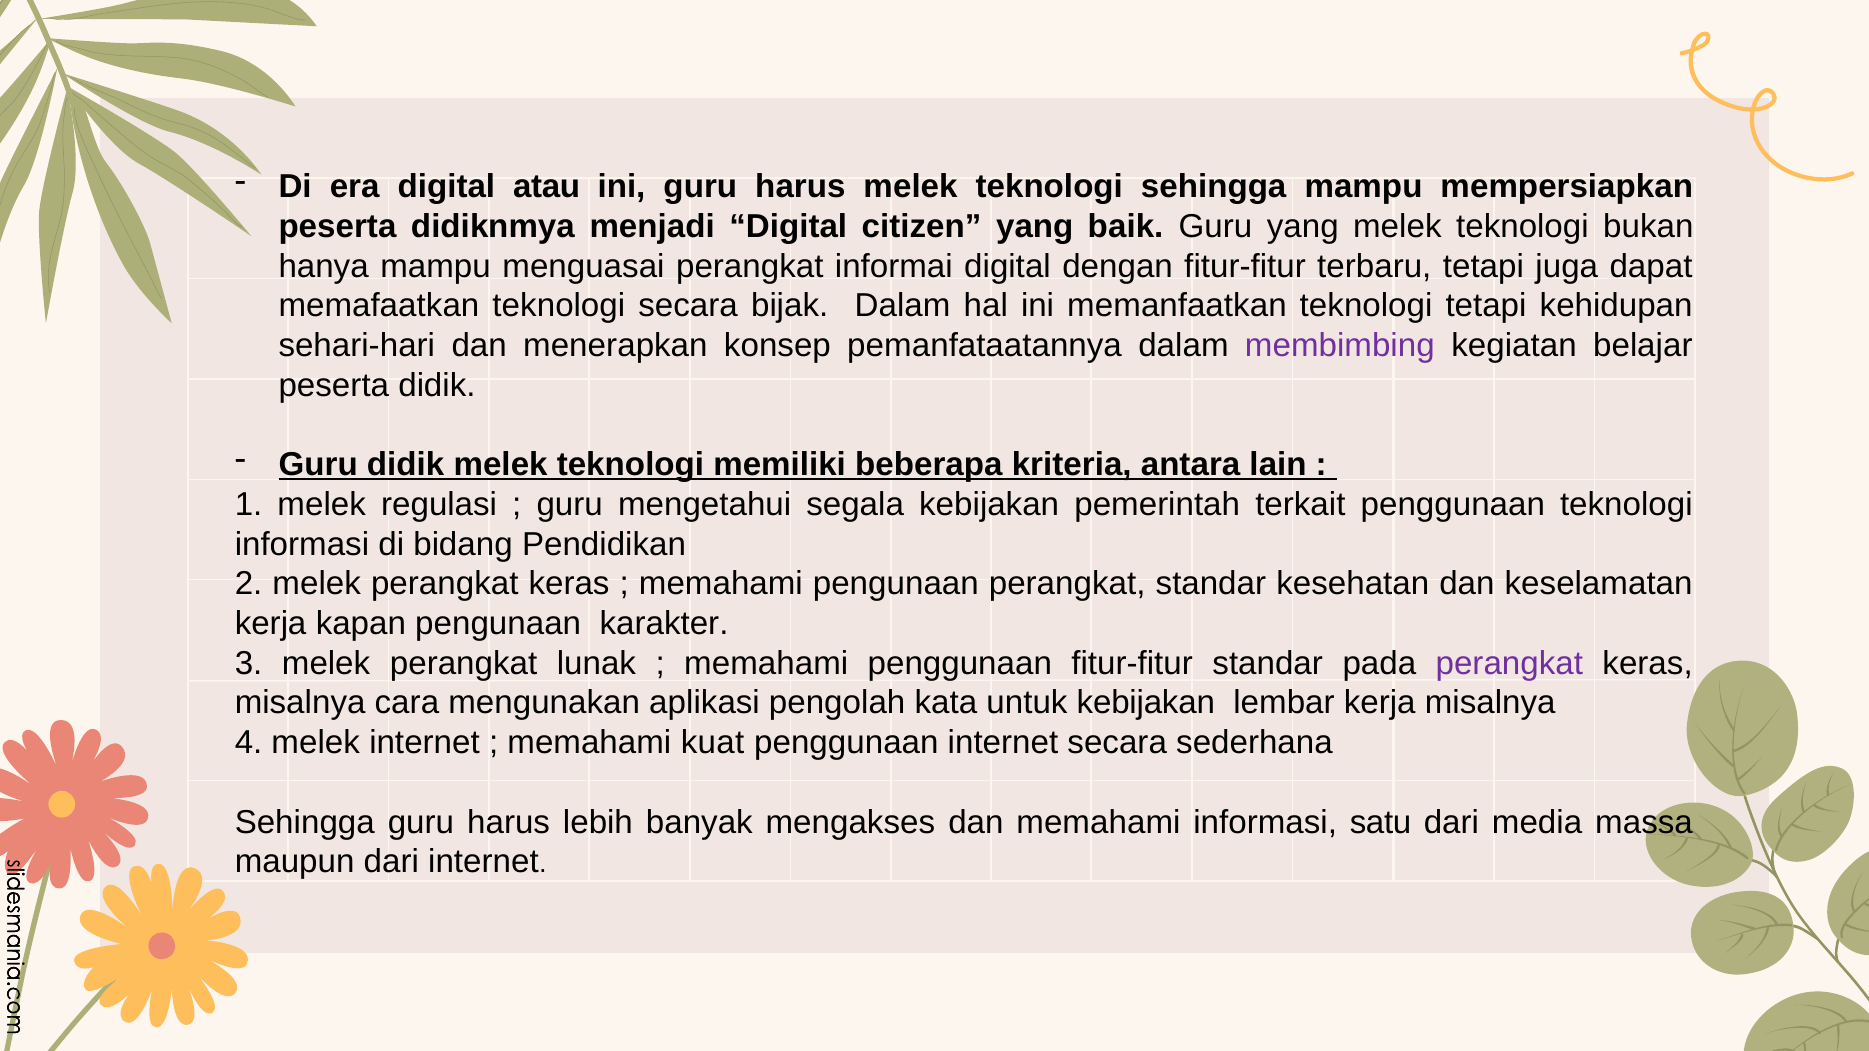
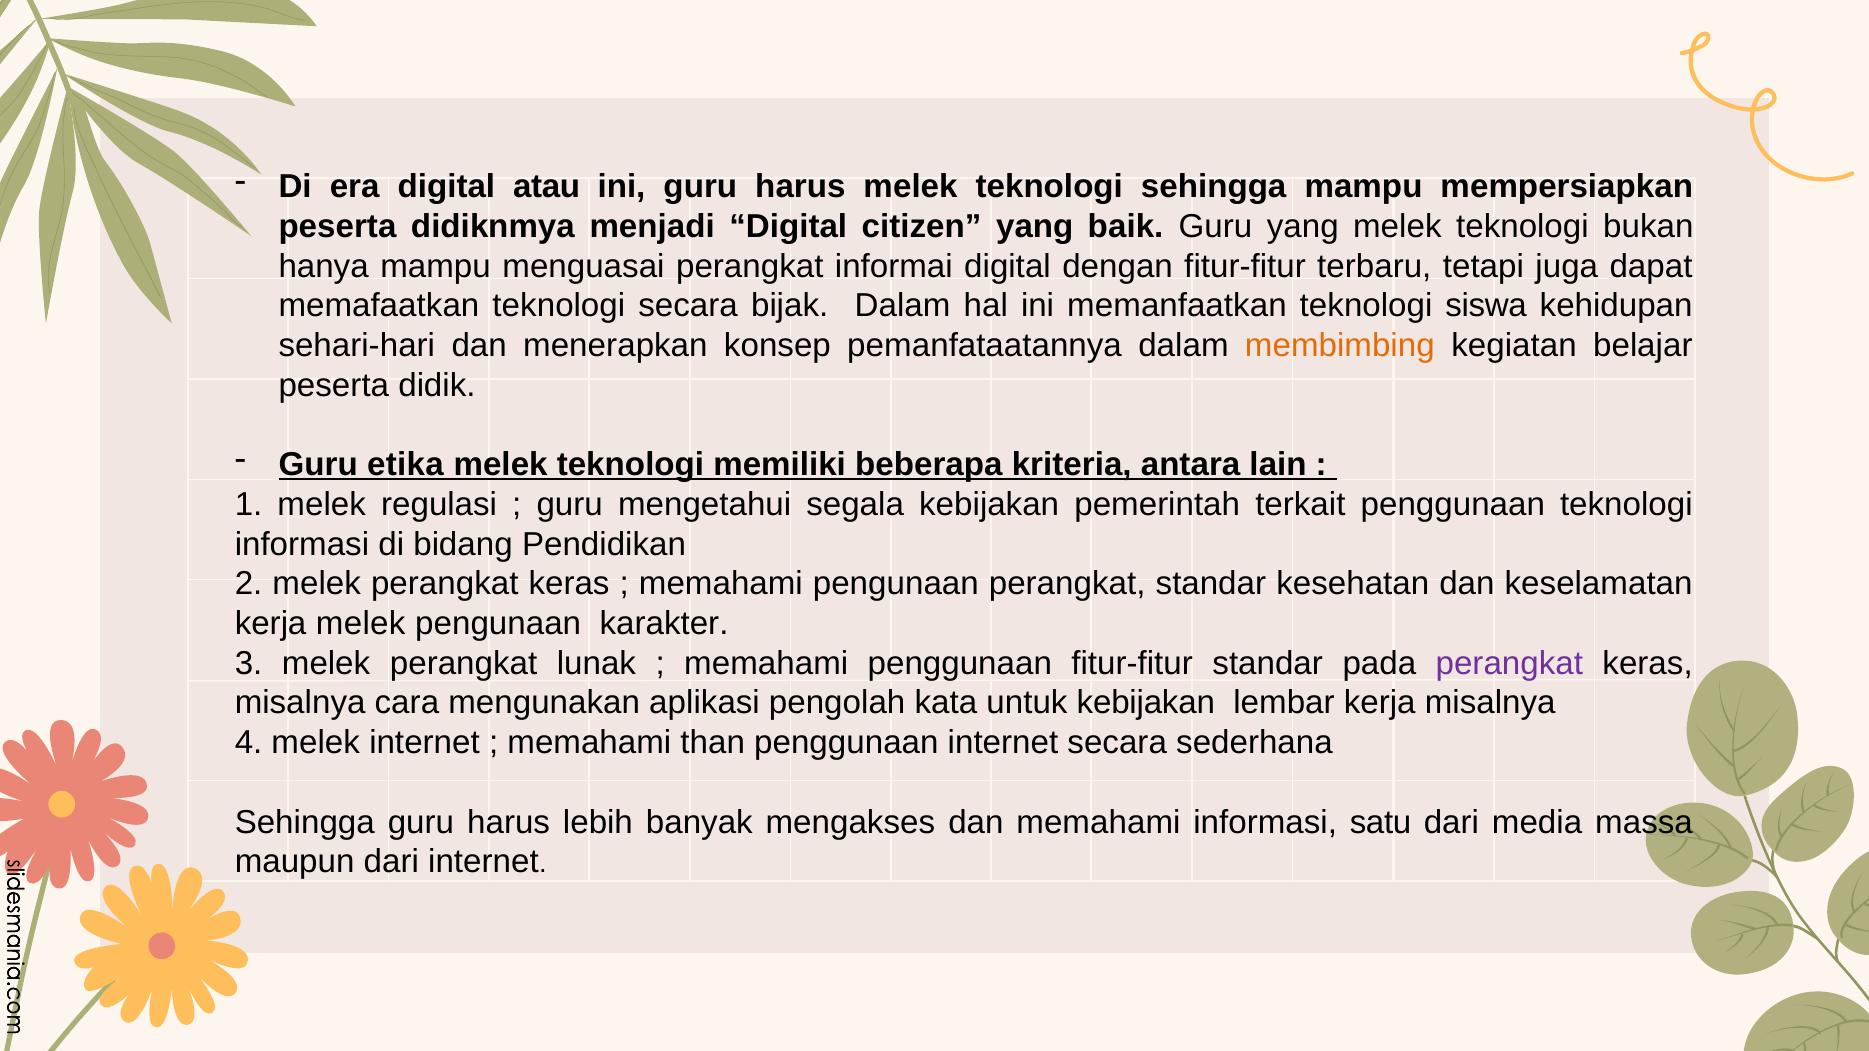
teknologi tetapi: tetapi -> siswa
membimbing colour: purple -> orange
Guru didik: didik -> etika
kerja kapan: kapan -> melek
kuat: kuat -> than
